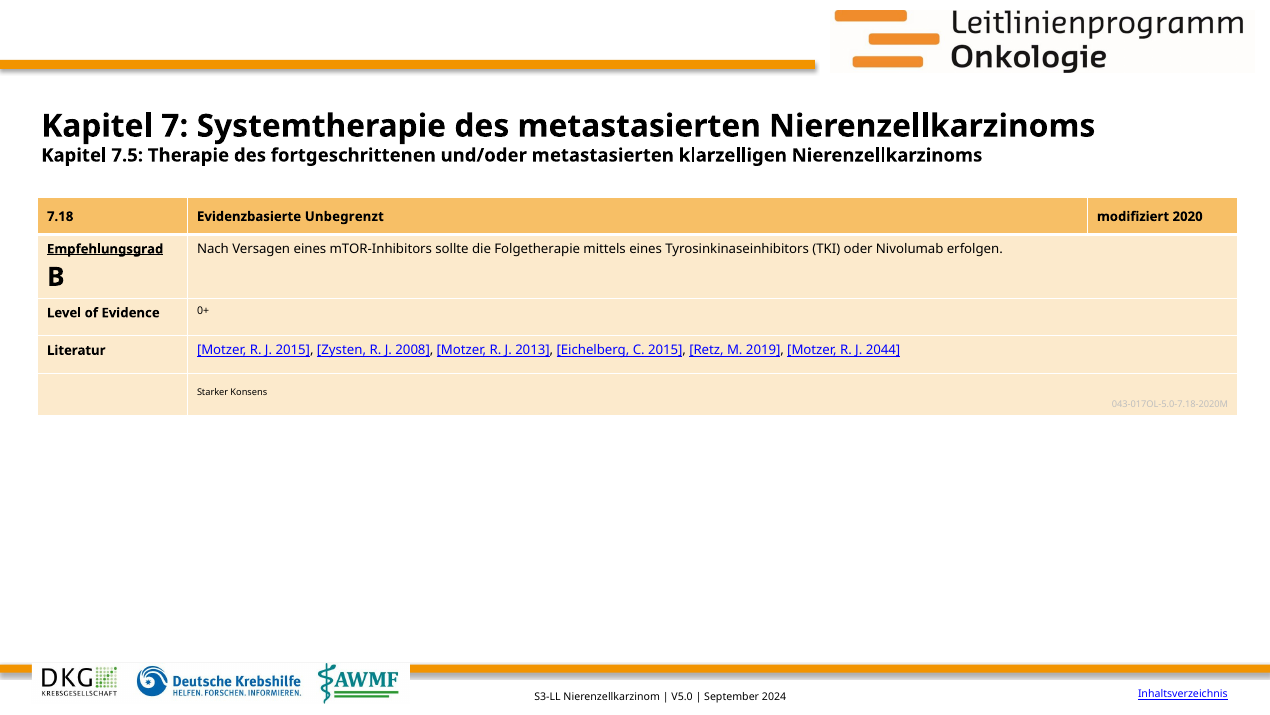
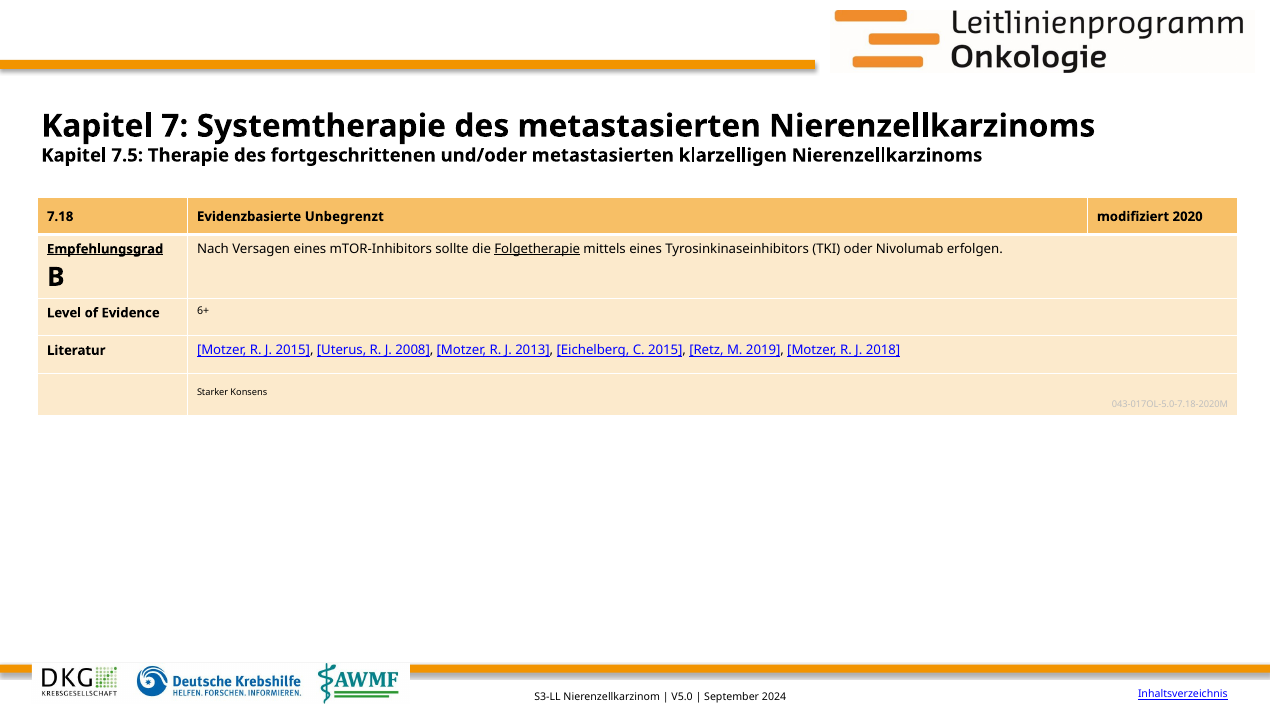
Folgetherapie underline: none -> present
0+: 0+ -> 6+
Zysten: Zysten -> Uterus
2044: 2044 -> 2018
